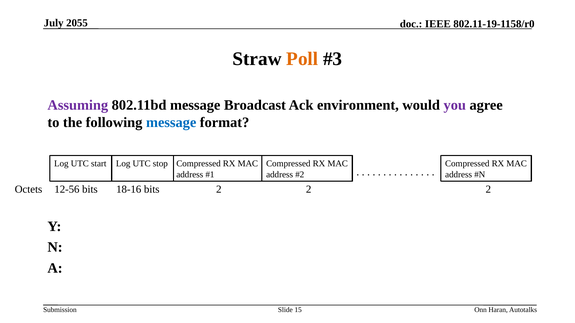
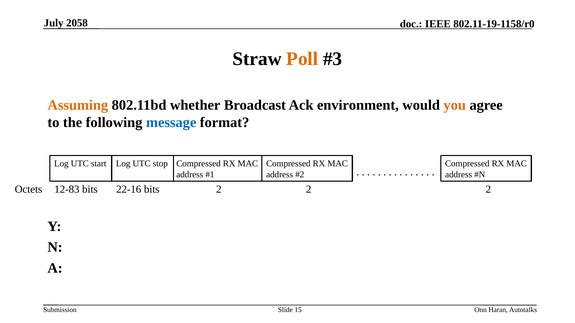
2055: 2055 -> 2058
Assuming colour: purple -> orange
802.11bd message: message -> whether
you colour: purple -> orange
12-56: 12-56 -> 12-83
18-16: 18-16 -> 22-16
